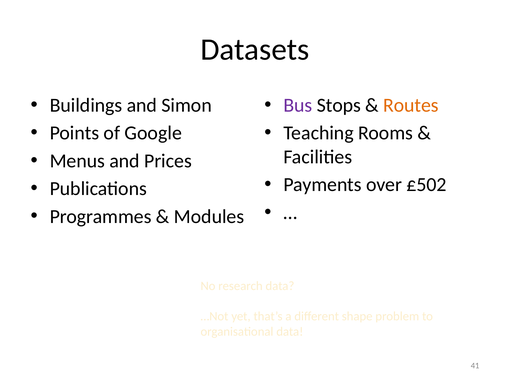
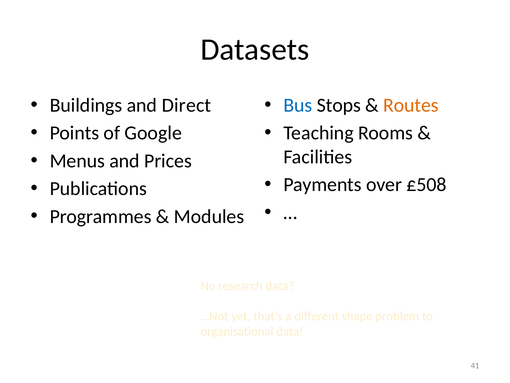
Simon: Simon -> Direct
Bus colour: purple -> blue
£502: £502 -> £508
